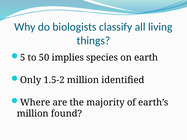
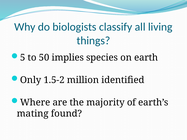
million at (33, 114): million -> mating
